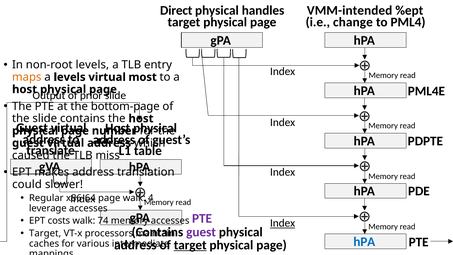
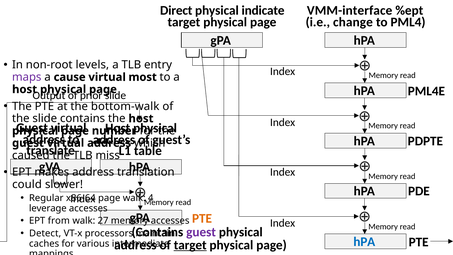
handles: handles -> indicate
VMM-intended: VMM-intended -> VMM-interface
maps colour: orange -> purple
a levels: levels -> cause
bottom-page: bottom-page -> bottom-walk
PTE at (202, 218) colour: purple -> orange
costs: costs -> from
74: 74 -> 27
Index at (283, 223) underline: present -> none
Target at (45, 233): Target -> Detect
